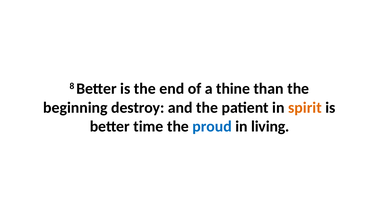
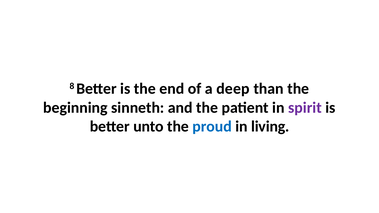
thine: thine -> deep
destroy: destroy -> sinneth
spirit colour: orange -> purple
time: time -> unto
